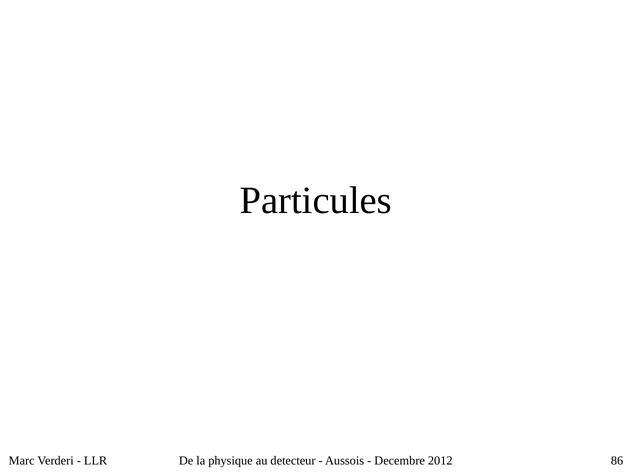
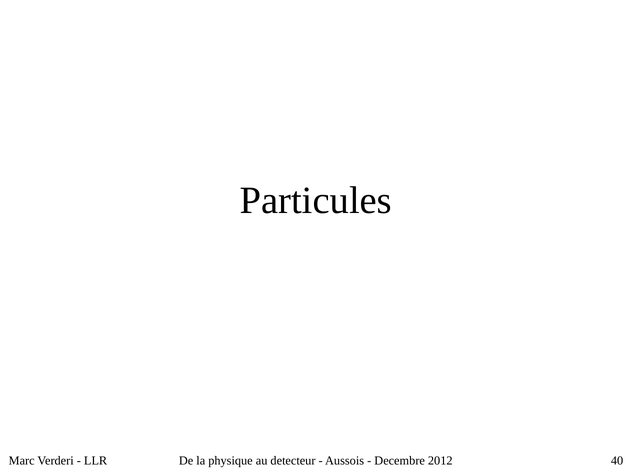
86: 86 -> 40
